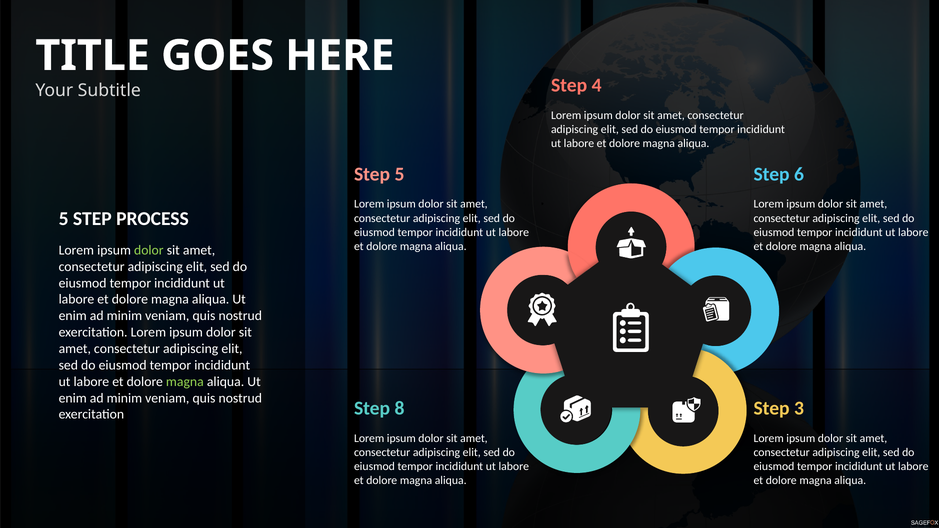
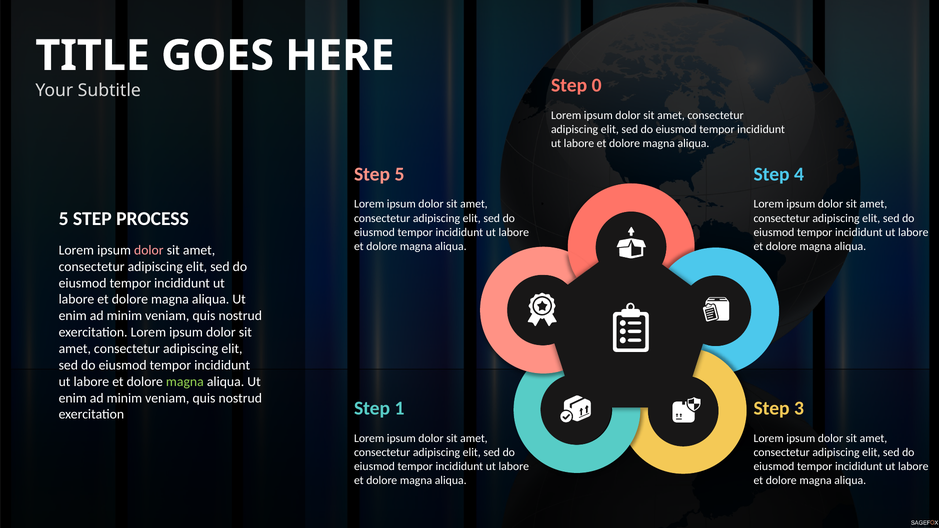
4: 4 -> 0
6: 6 -> 4
dolor at (149, 250) colour: light green -> pink
8: 8 -> 1
